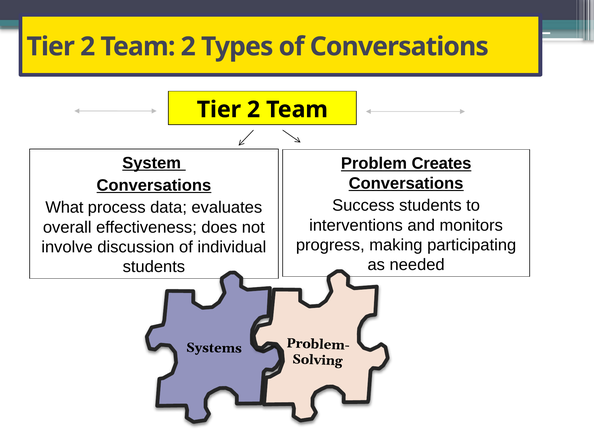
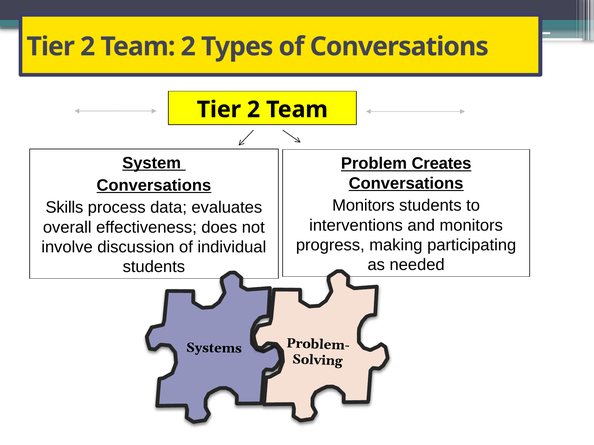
Success at (363, 206): Success -> Monitors
What: What -> Skills
